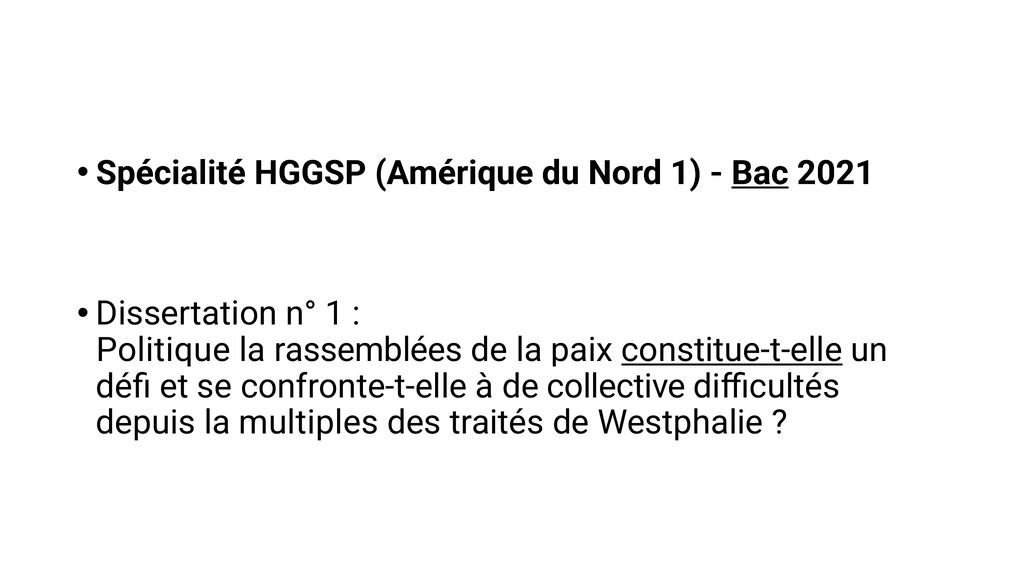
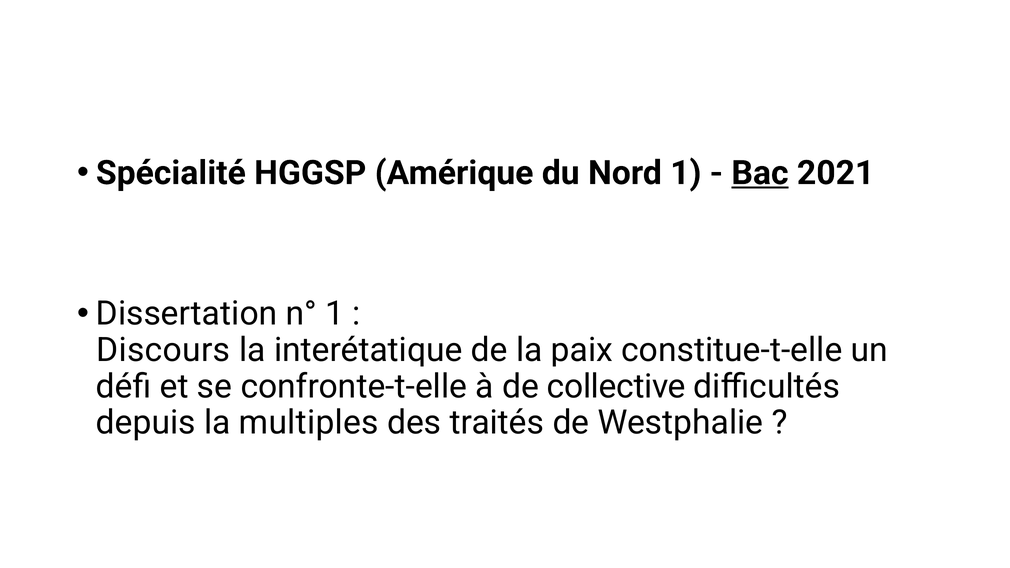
Politique: Politique -> Discours
rassemblées: rassemblées -> interétatique
constitue-t-elle underline: present -> none
